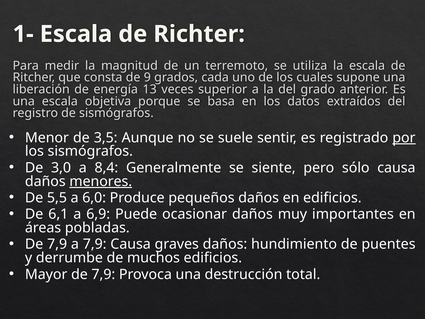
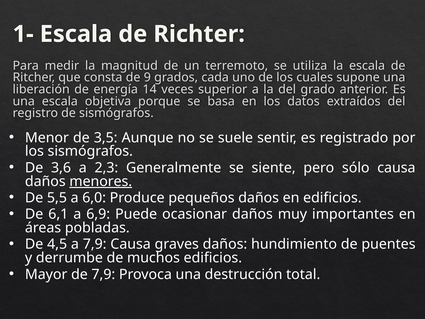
13: 13 -> 14
por underline: present -> none
3,0: 3,0 -> 3,6
8,4: 8,4 -> 2,3
7,9 at (57, 244): 7,9 -> 4,5
